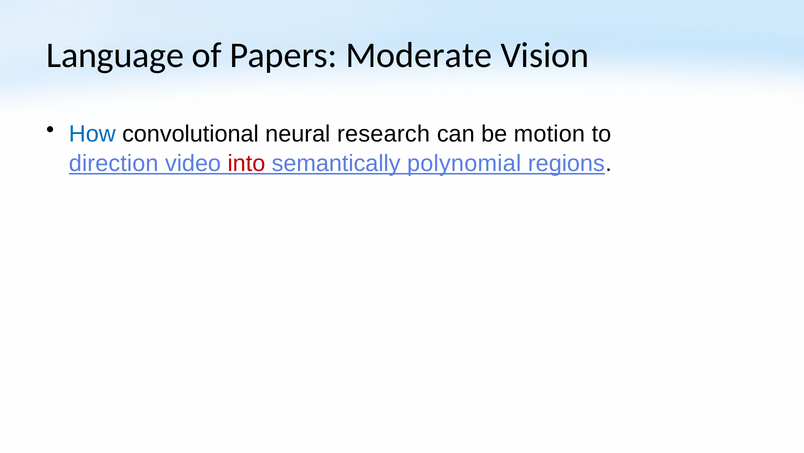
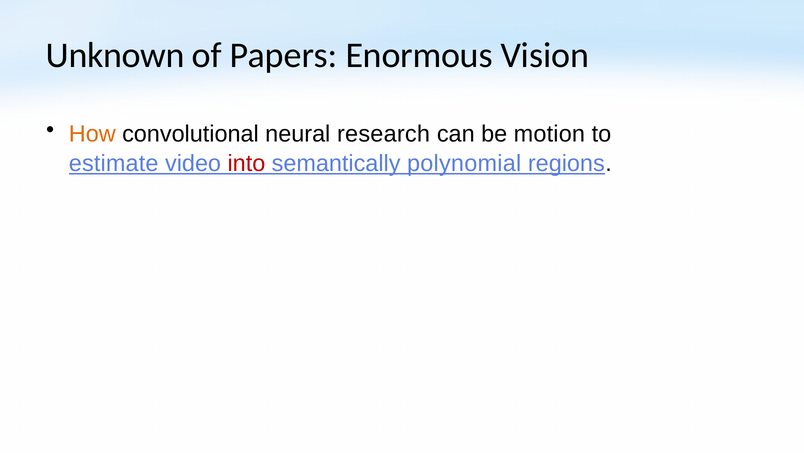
Language: Language -> Unknown
Moderate: Moderate -> Enormous
How colour: blue -> orange
direction: direction -> estimate
